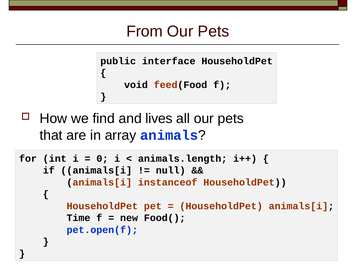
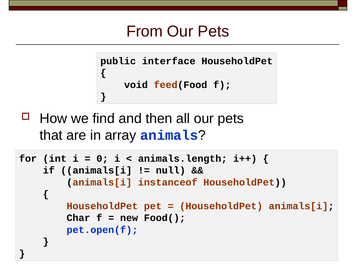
lives: lives -> then
Time: Time -> Char
